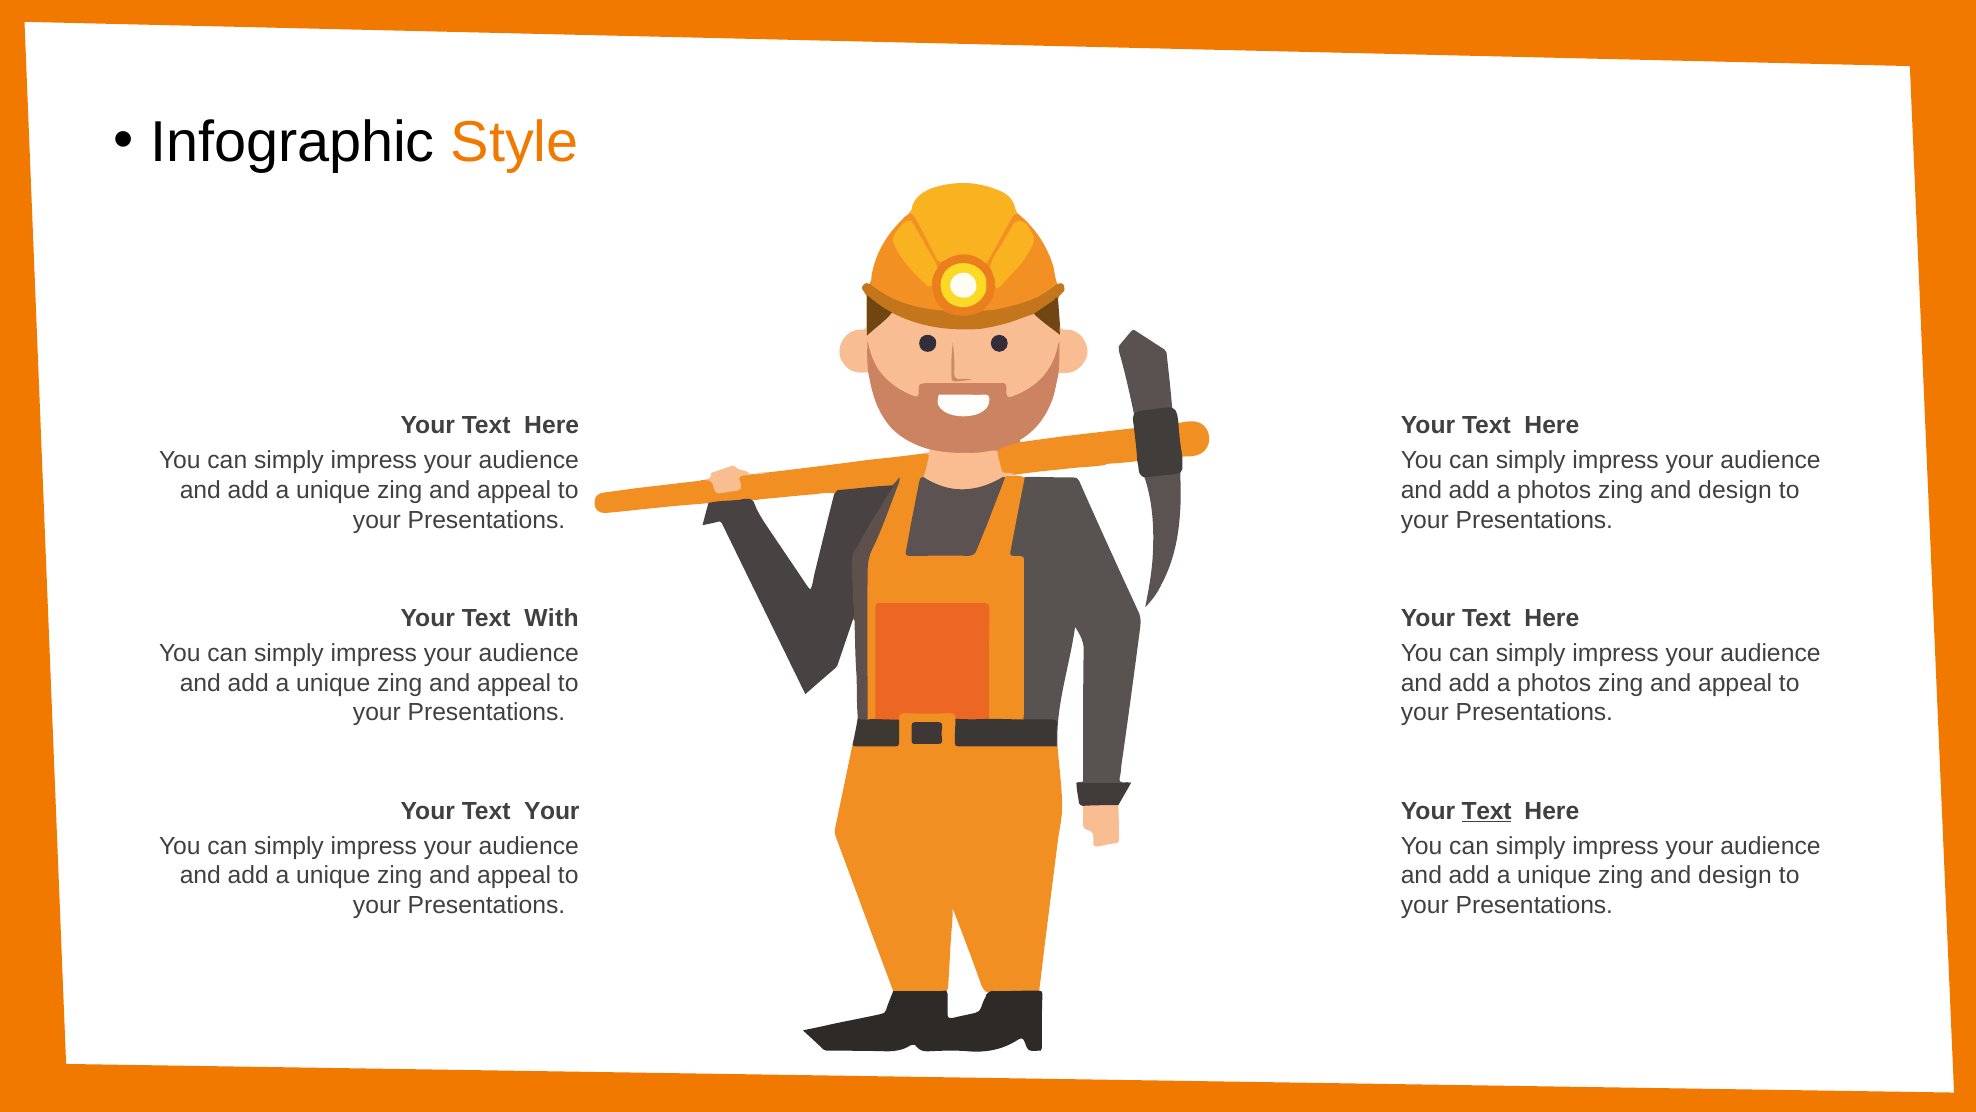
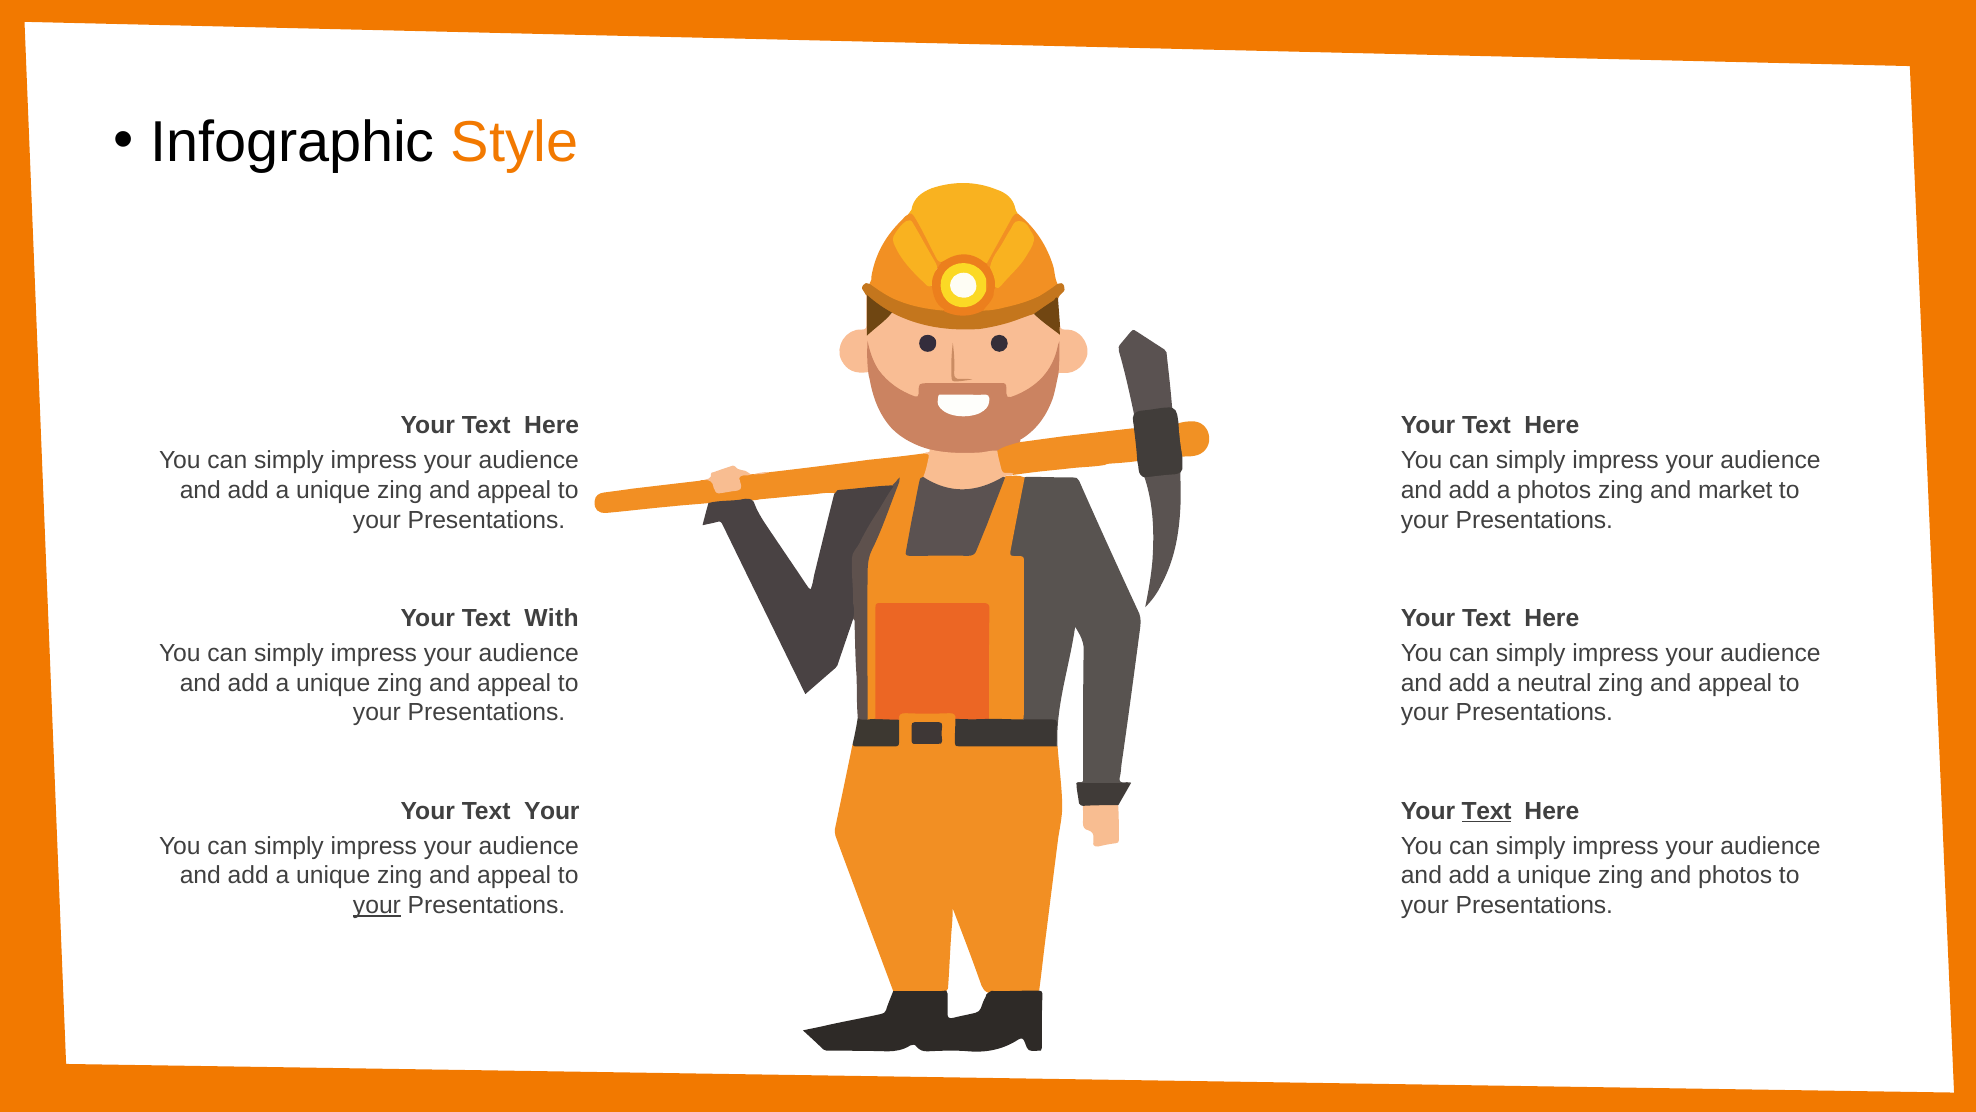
design at (1735, 490): design -> market
photos at (1554, 683): photos -> neutral
unique zing and design: design -> photos
your at (377, 905) underline: none -> present
